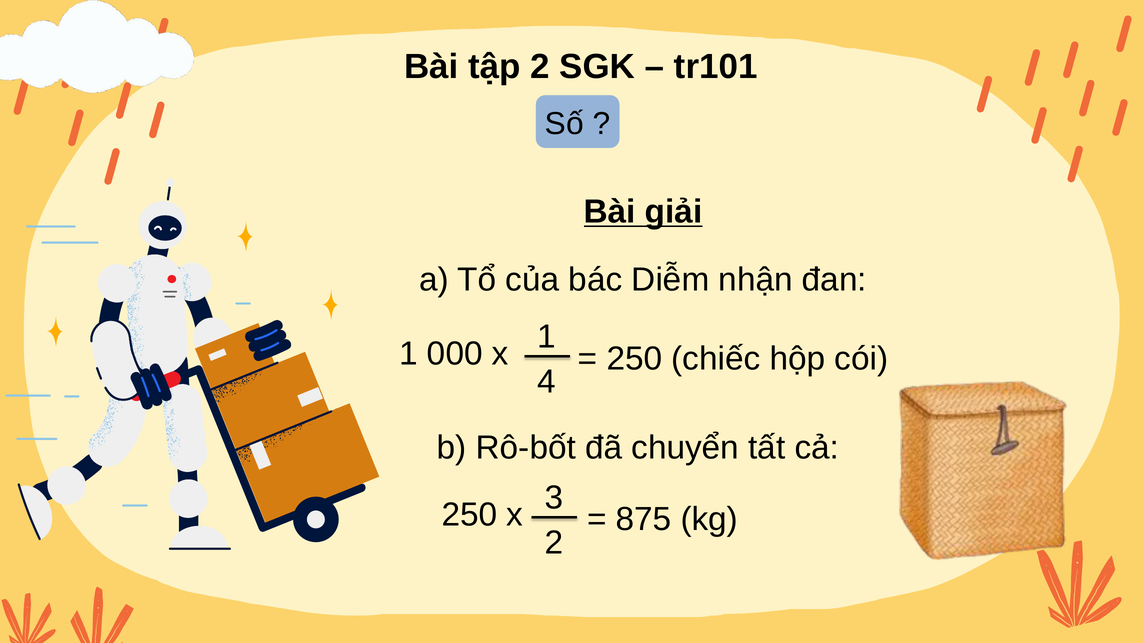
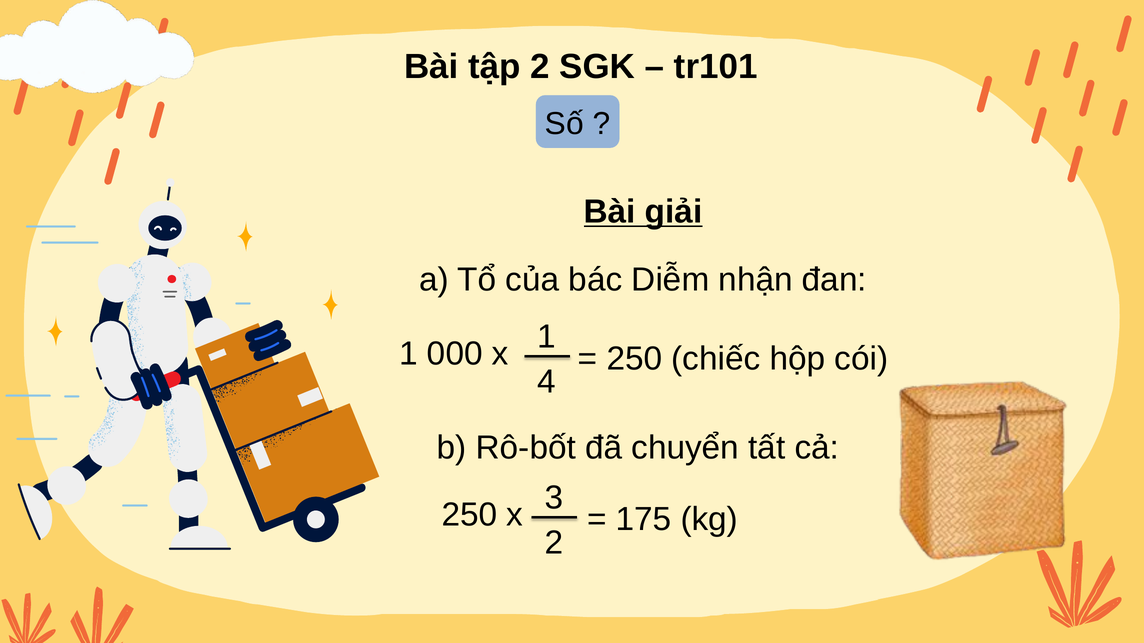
875: 875 -> 175
